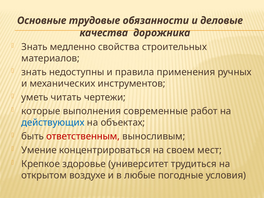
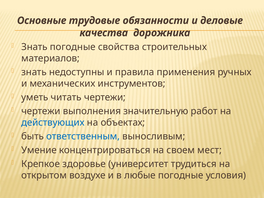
Знать медленно: медленно -> погодные
которые at (41, 111): которые -> чертежи
современные: современные -> значительную
ответственным colour: red -> blue
